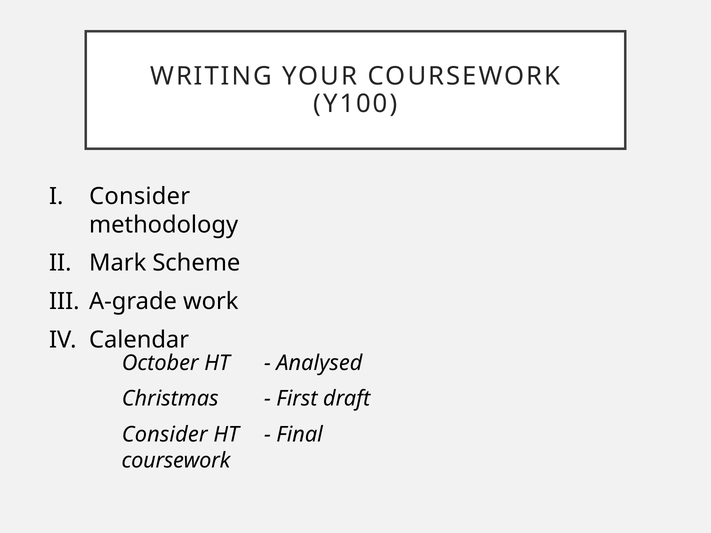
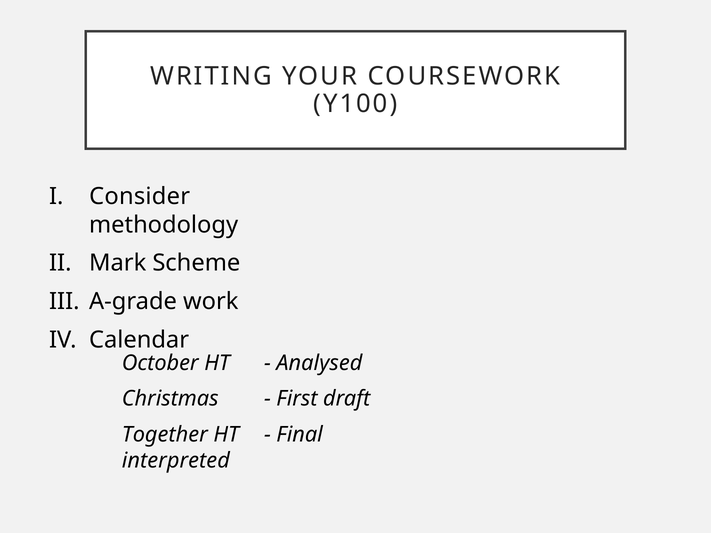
Consider at (165, 435): Consider -> Together
coursework at (176, 461): coursework -> interpreted
